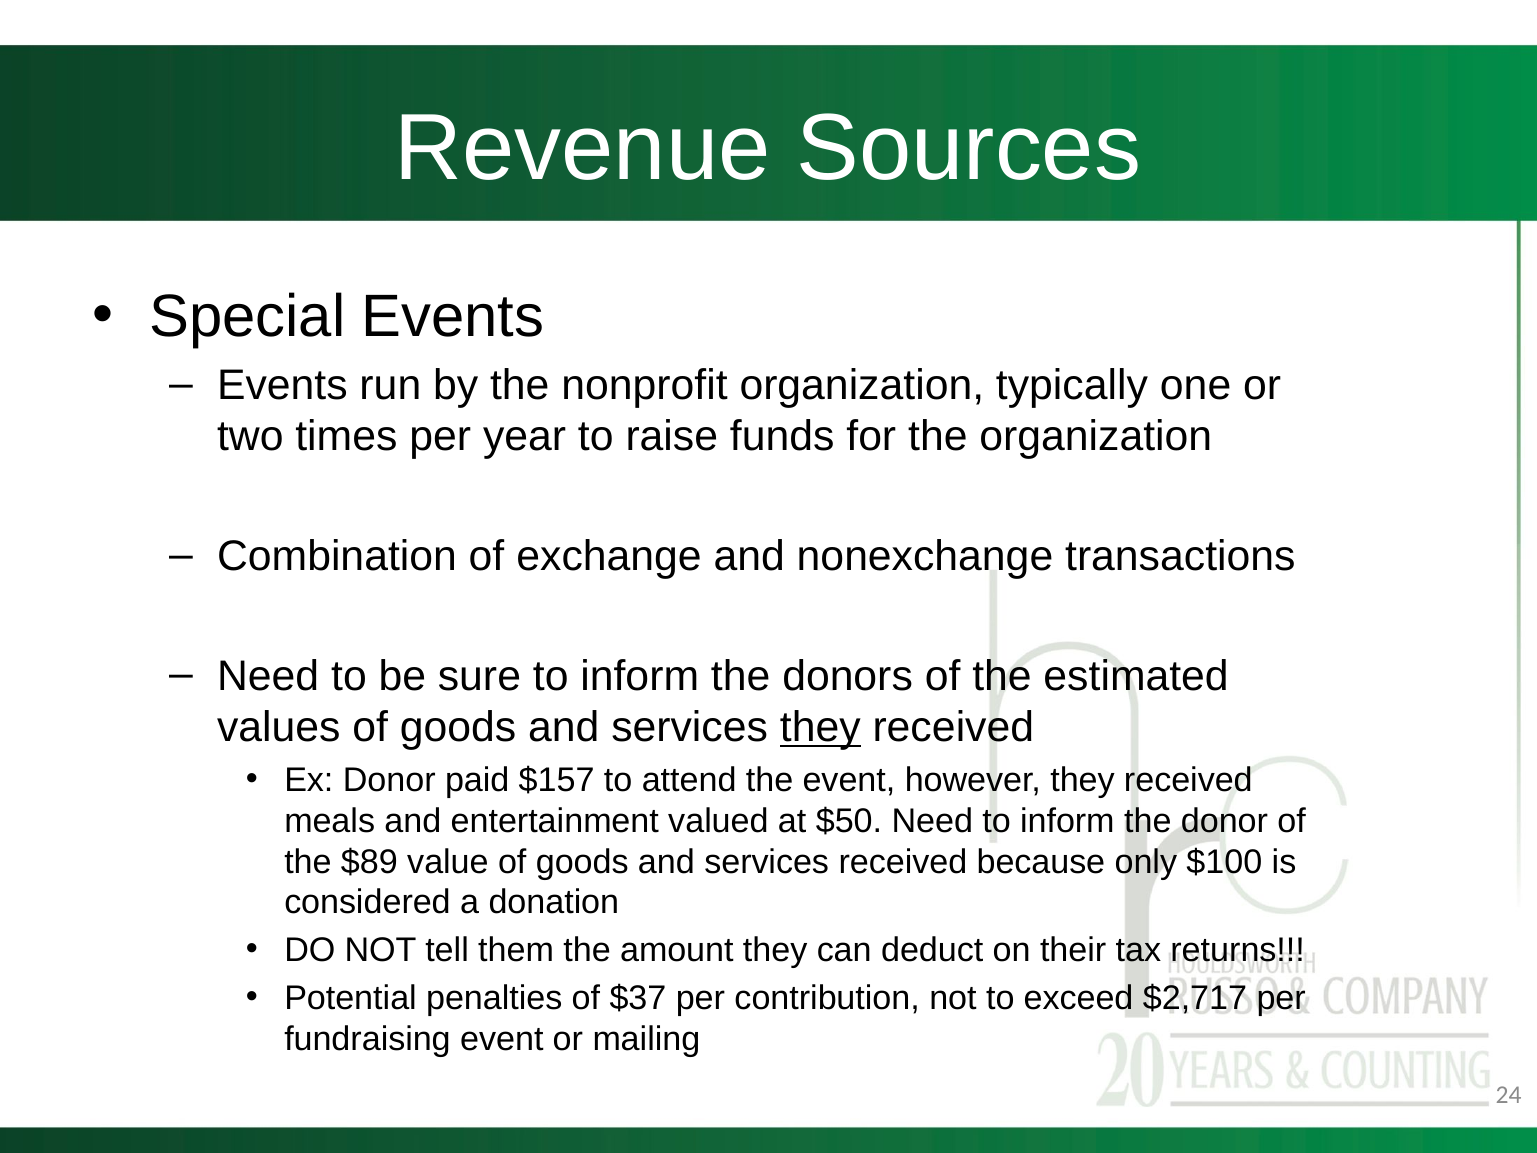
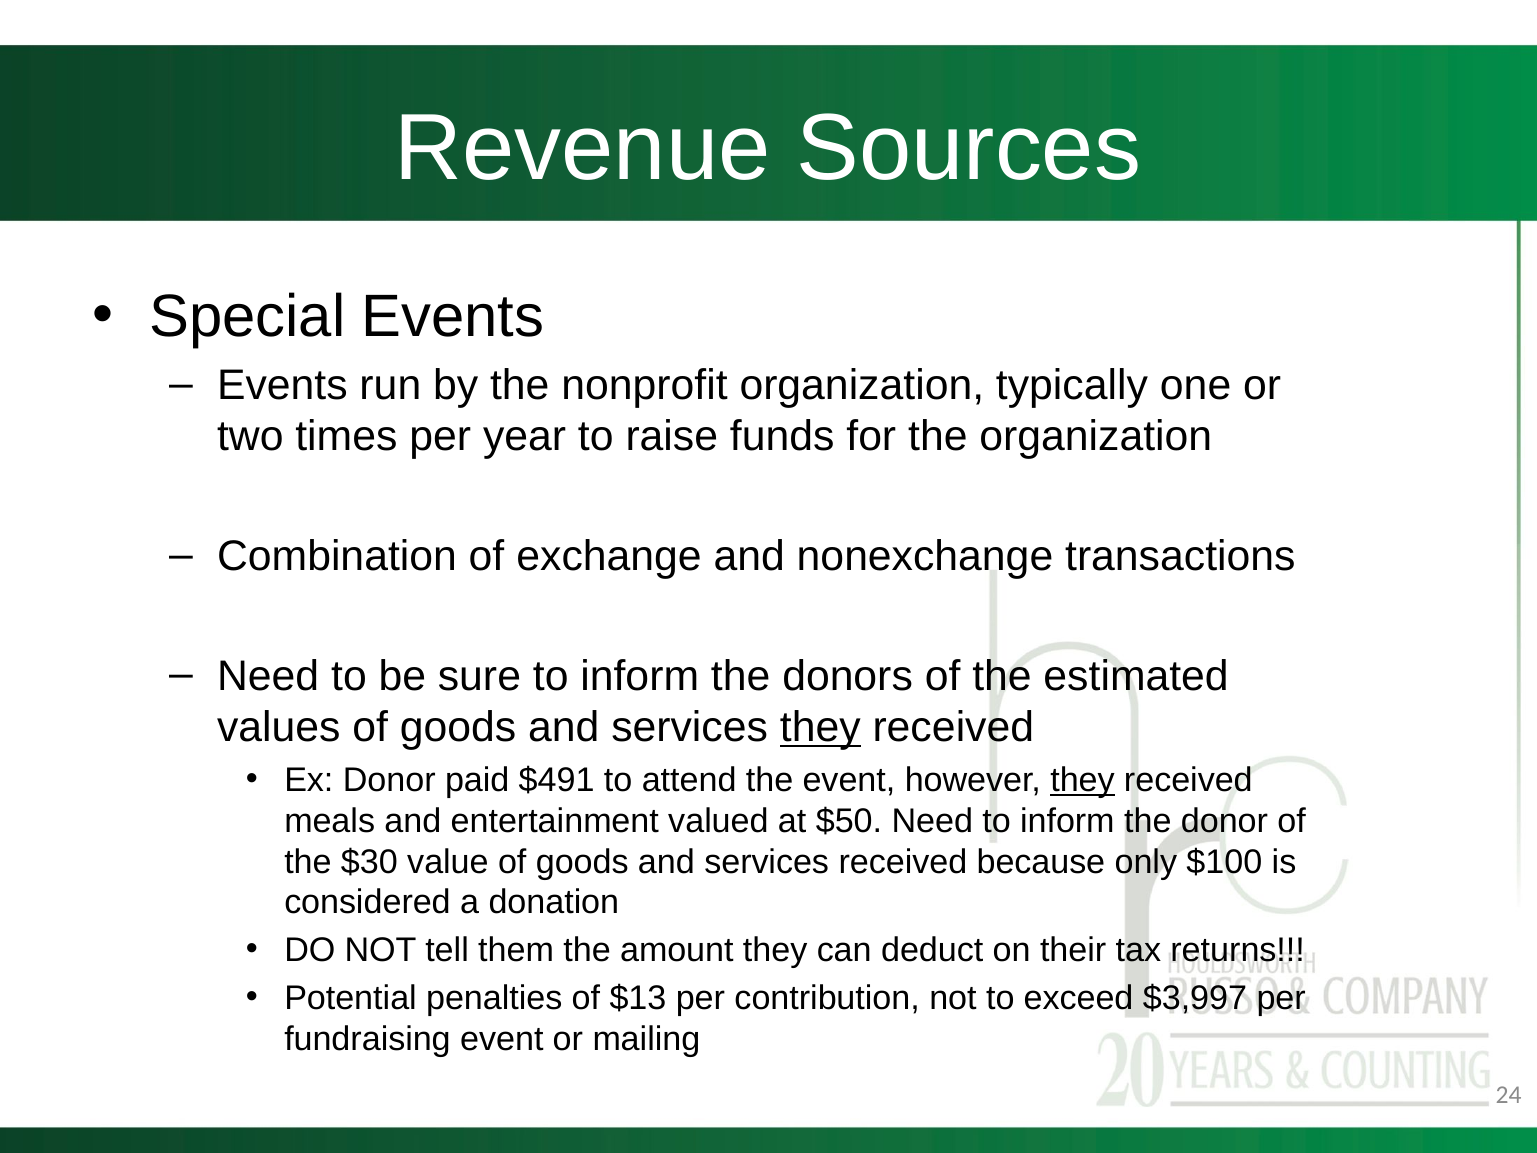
$157: $157 -> $491
they at (1083, 780) underline: none -> present
$89: $89 -> $30
$37: $37 -> $13
$2,717: $2,717 -> $3,997
